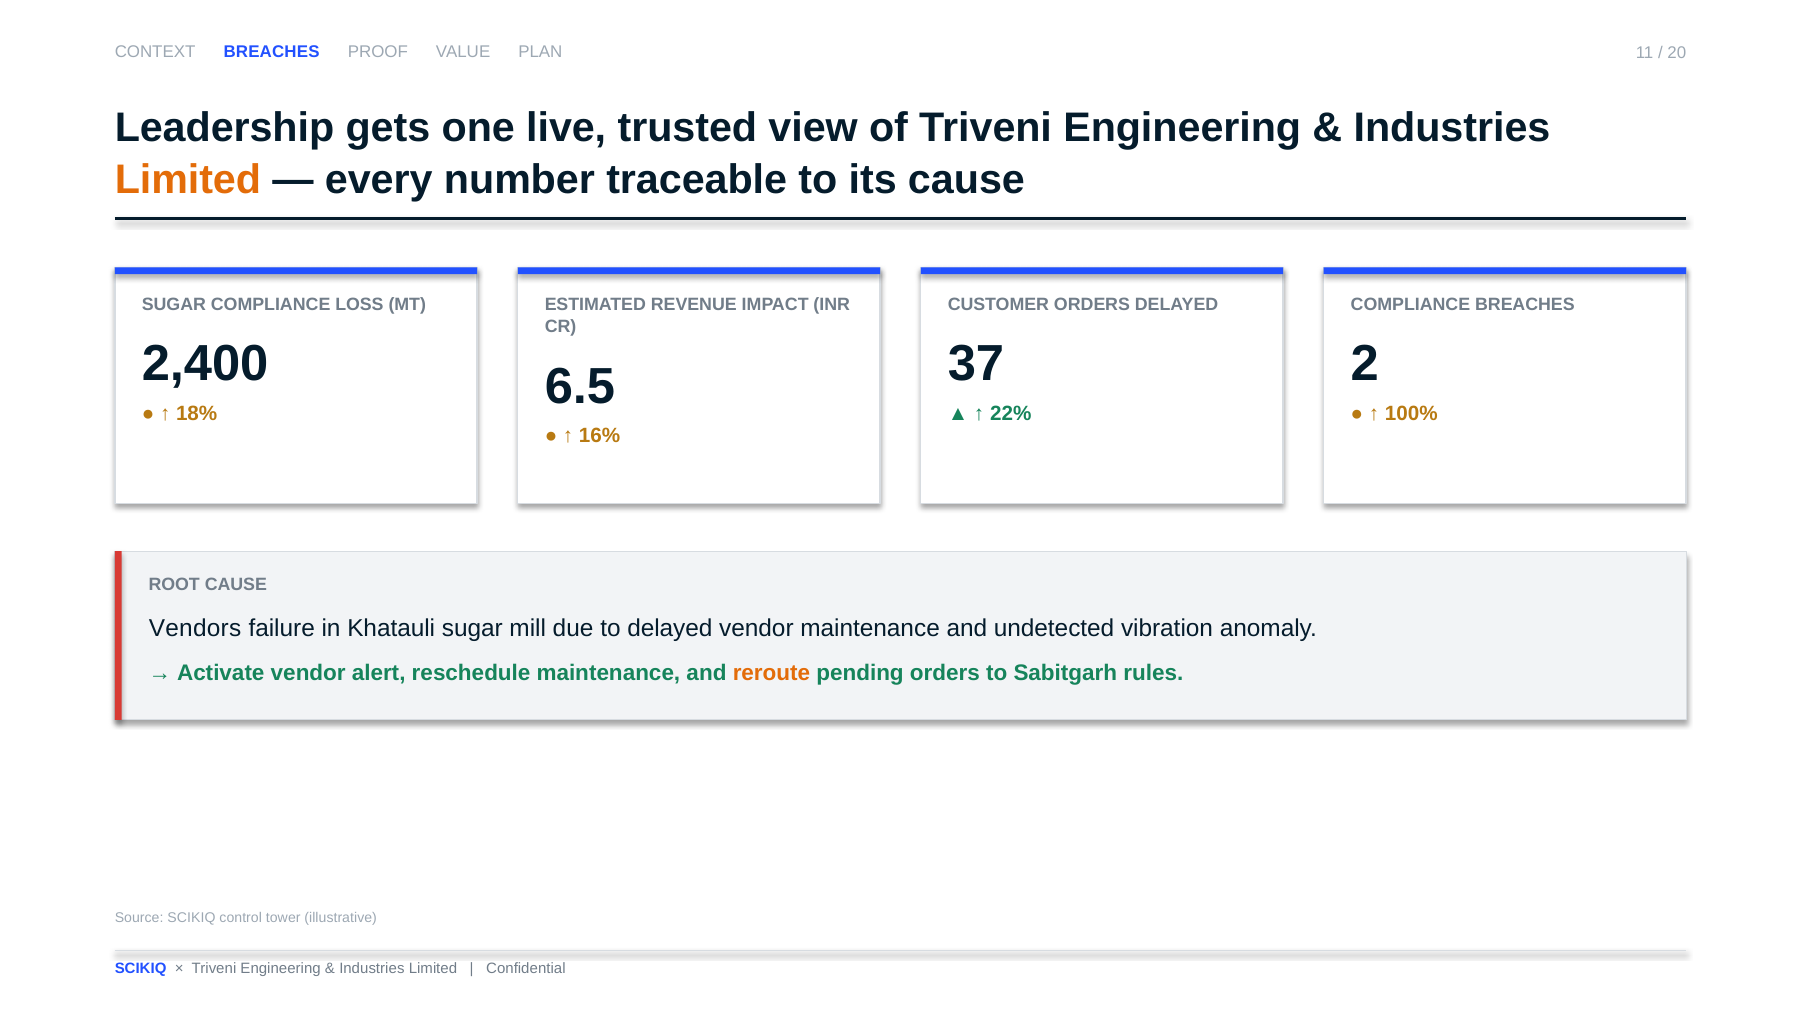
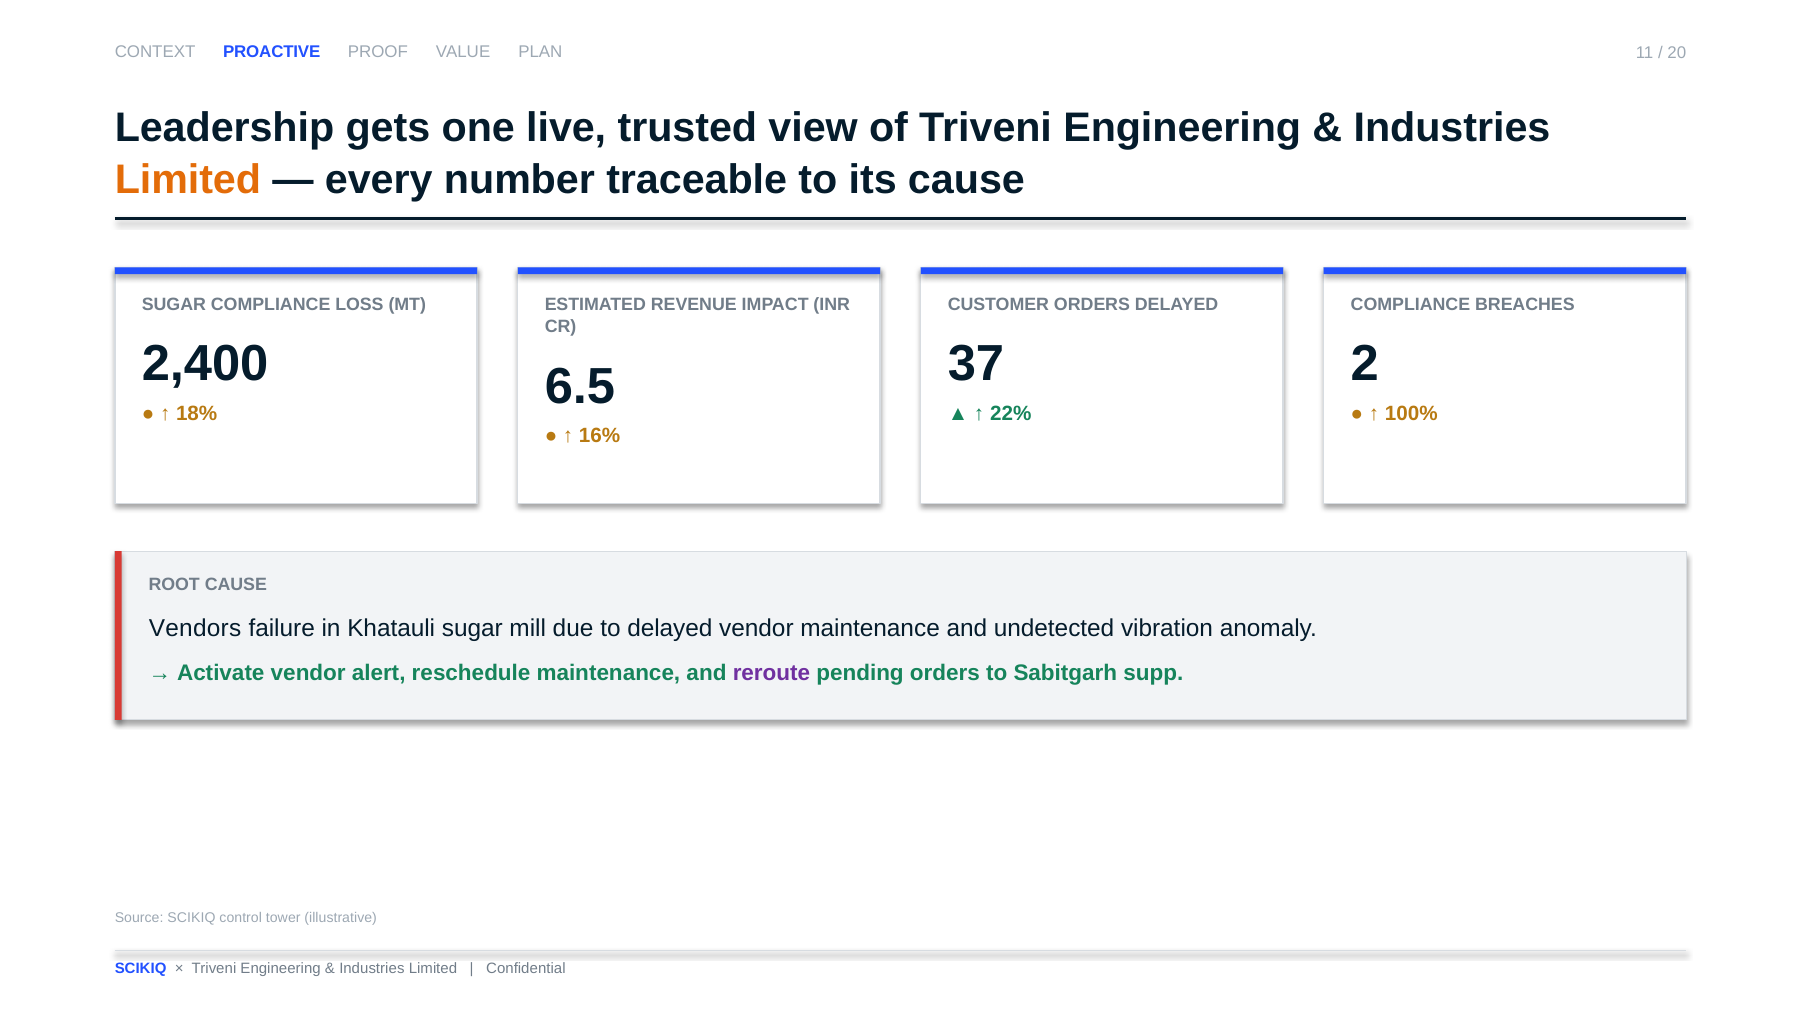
CONTEXT BREACHES: BREACHES -> PROACTIVE
reroute colour: orange -> purple
rules: rules -> supp
